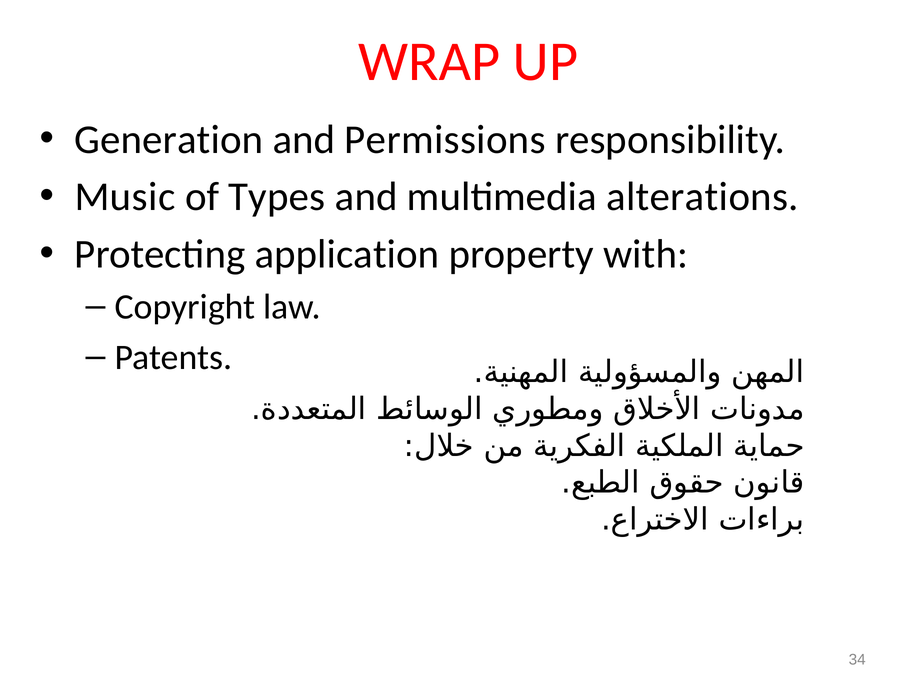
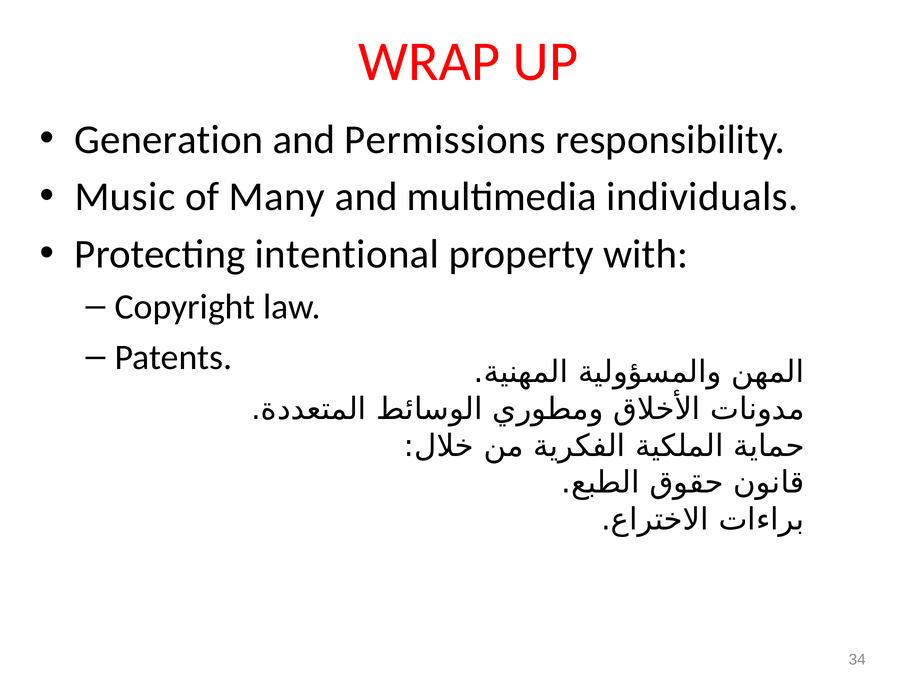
Types: Types -> Many
alterations: alterations -> individuals
application: application -> intentional
